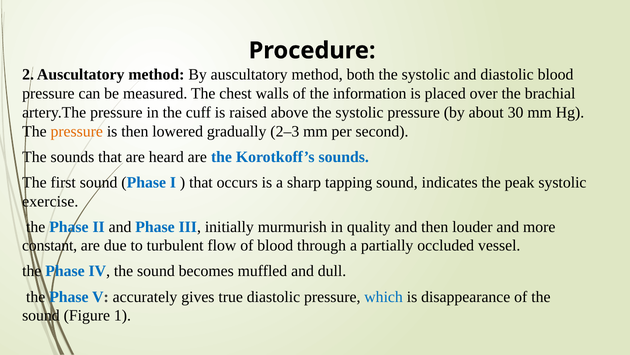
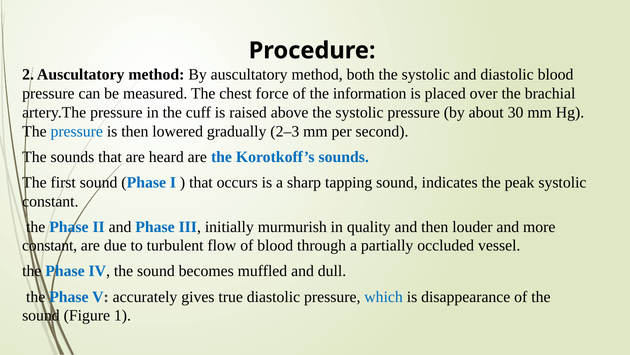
walls: walls -> force
pressure at (77, 131) colour: orange -> blue
exercise at (50, 201): exercise -> constant
